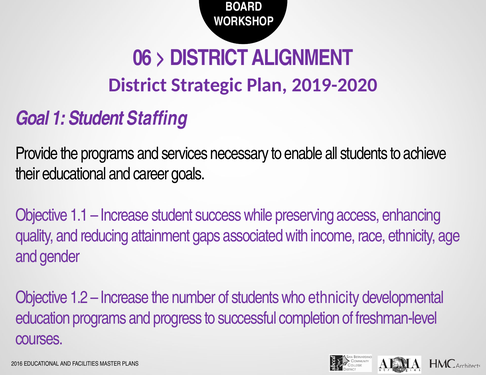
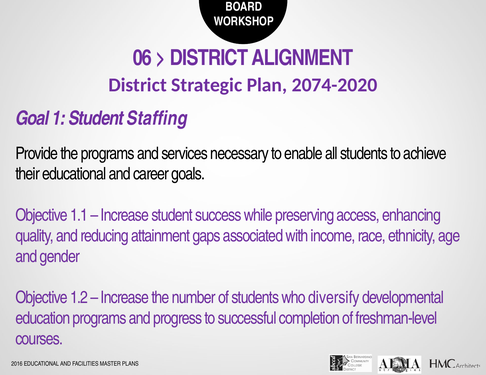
2019-2020: 2019-2020 -> 2074-2020
who ethnicity: ethnicity -> diversify
